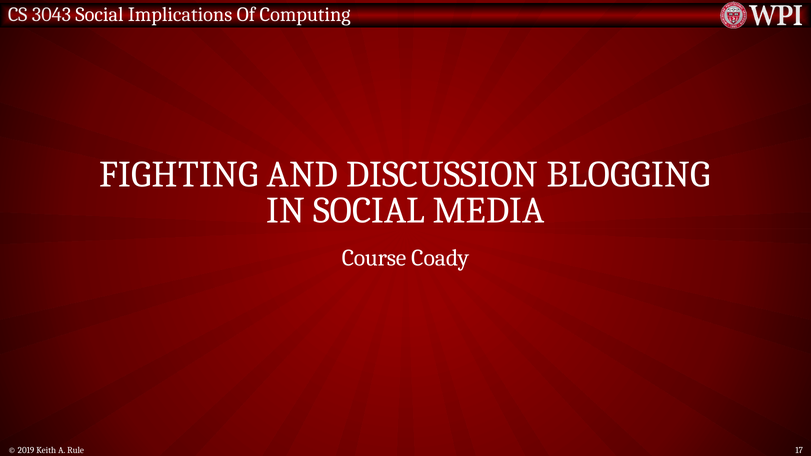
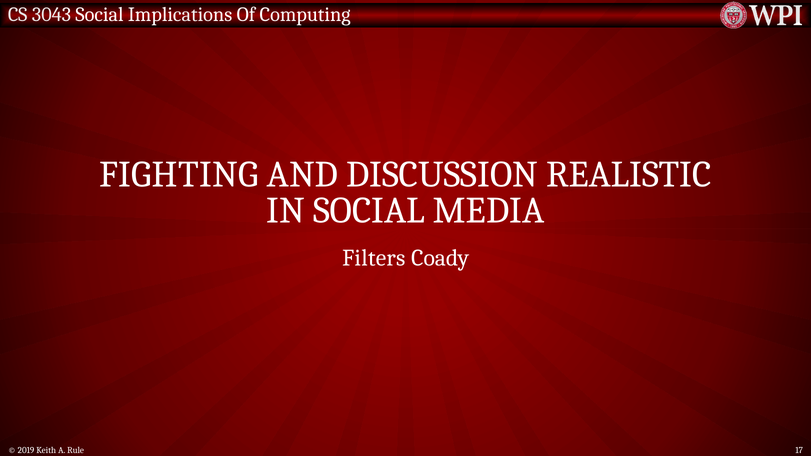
BLOGGING: BLOGGING -> REALISTIC
Course: Course -> Filters
